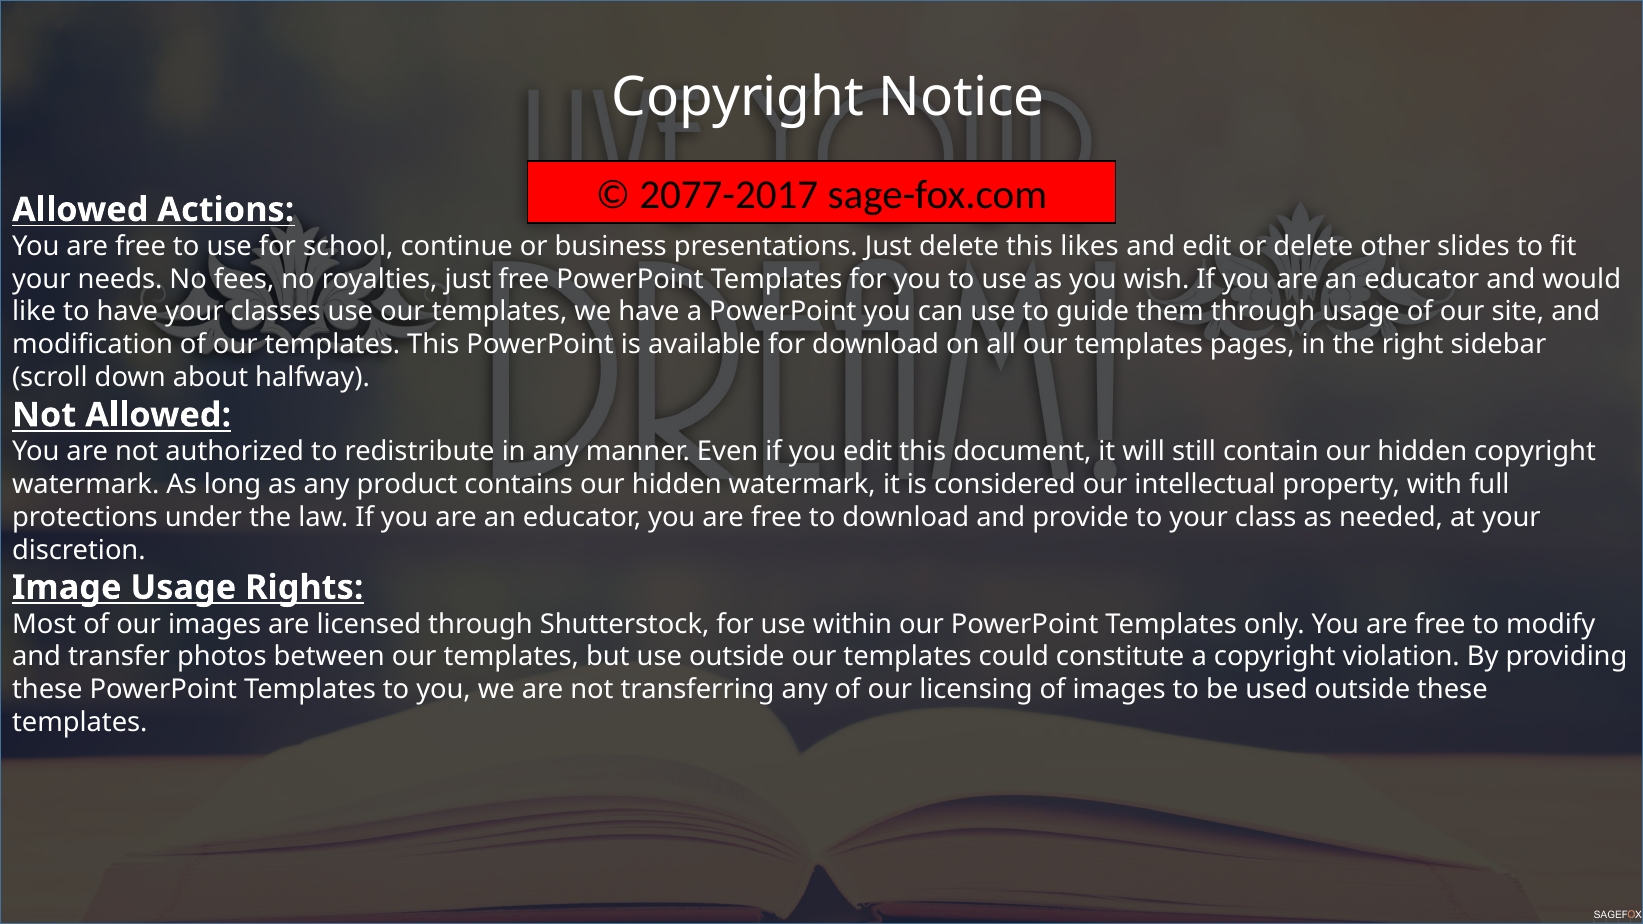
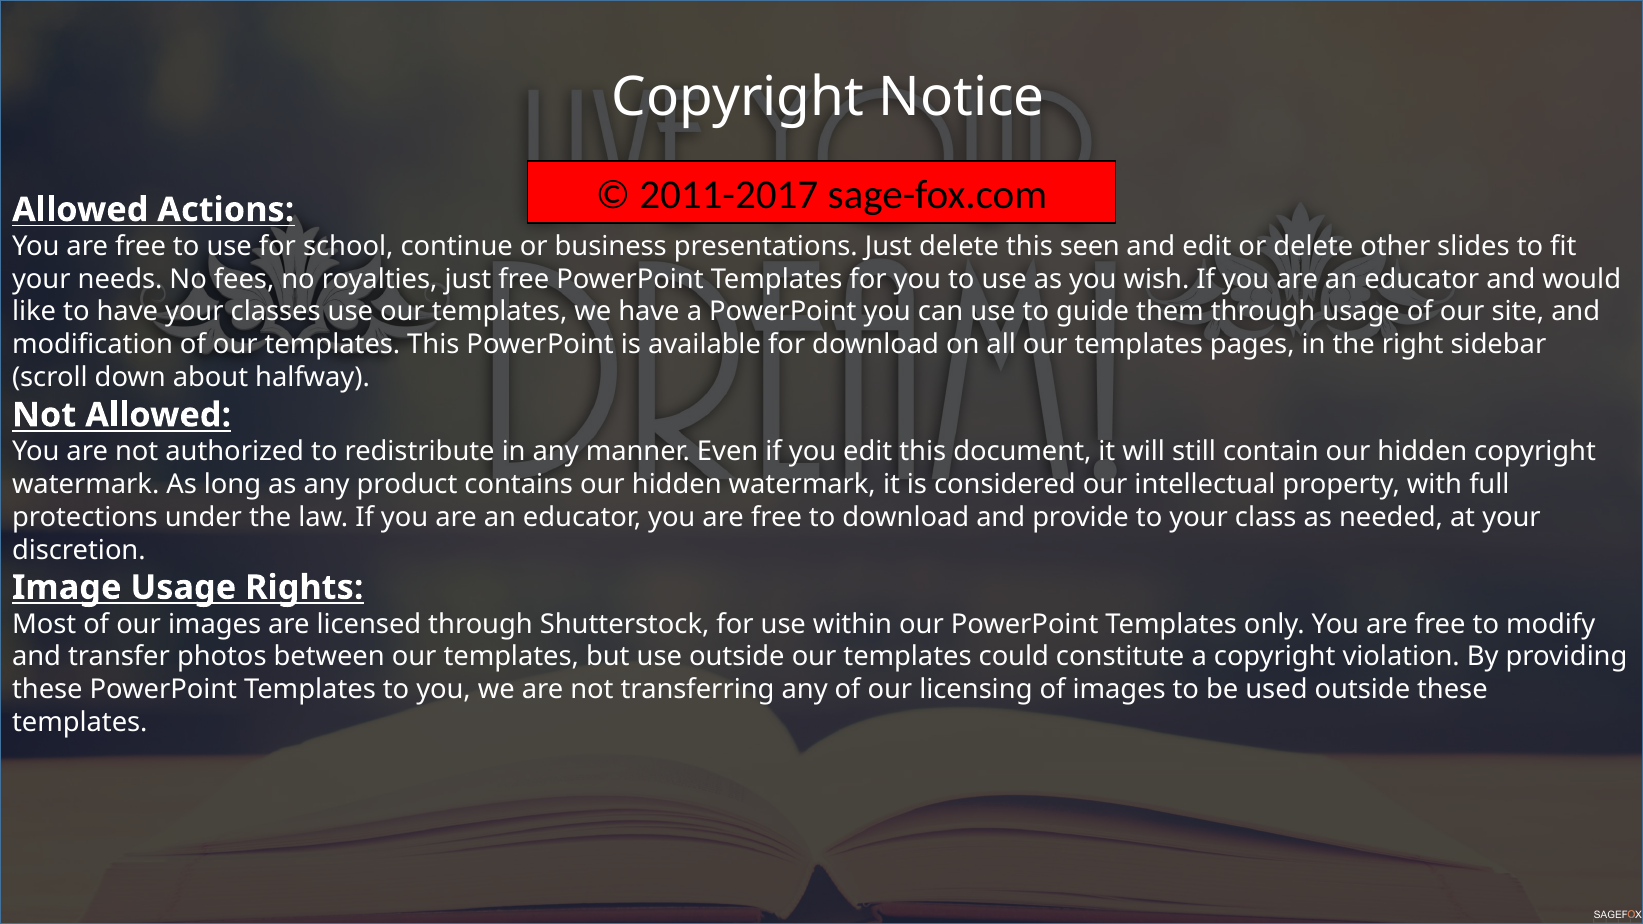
2077-2017: 2077-2017 -> 2011-2017
likes: likes -> seen
